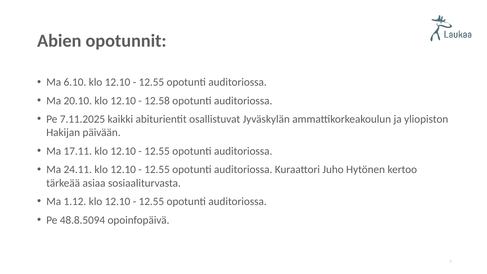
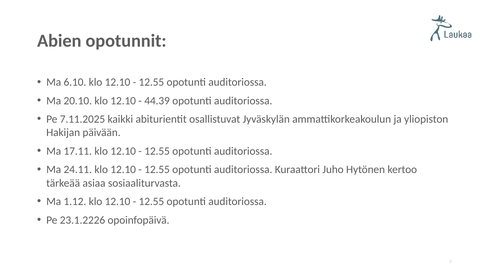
12.58: 12.58 -> 44.39
48.8.5094: 48.8.5094 -> 23.1.2226
